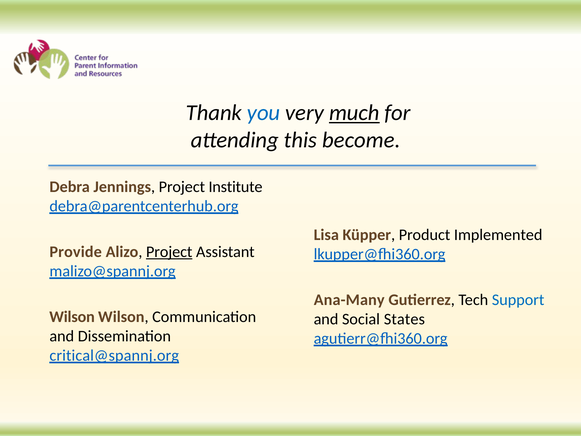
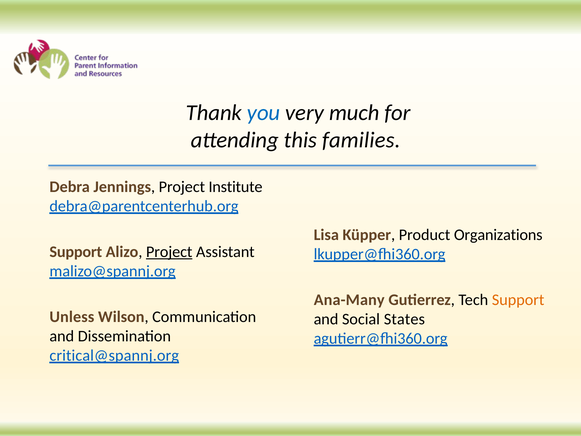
much underline: present -> none
become: become -> families
Implemented: Implemented -> Organizations
Provide at (76, 252): Provide -> Support
Support at (518, 300) colour: blue -> orange
Wilson at (72, 317): Wilson -> Unless
